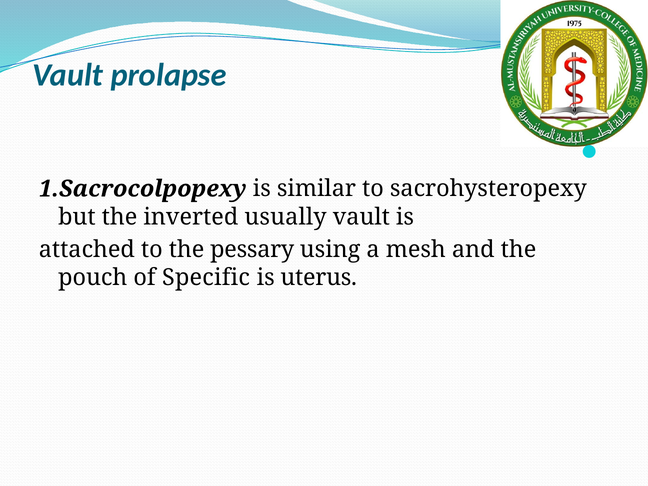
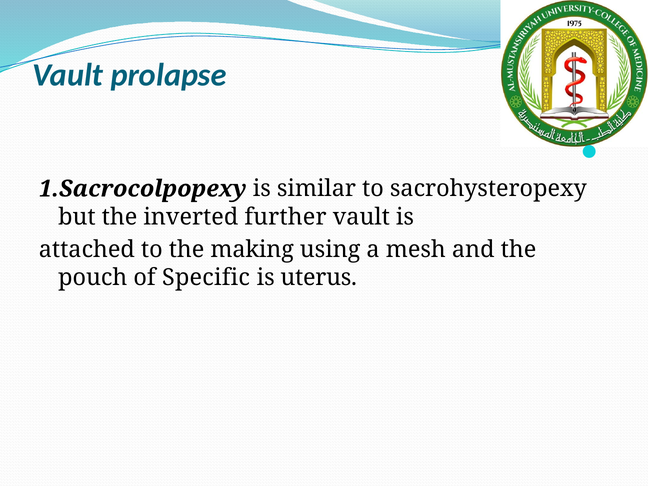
usually: usually -> further
pessary: pessary -> making
